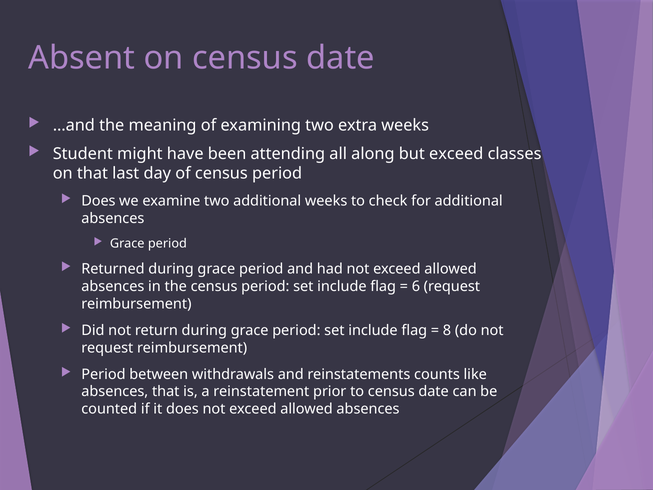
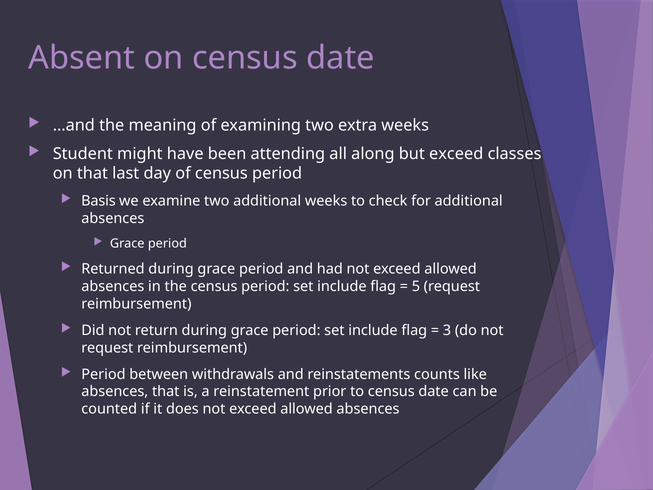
Does at (98, 201): Does -> Basis
6: 6 -> 5
8: 8 -> 3
